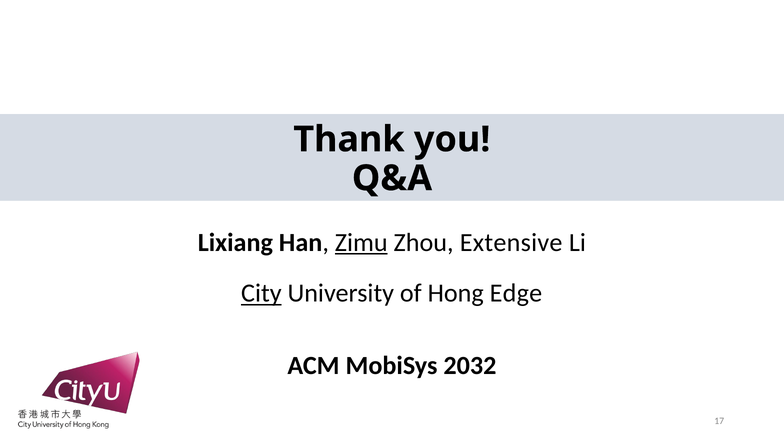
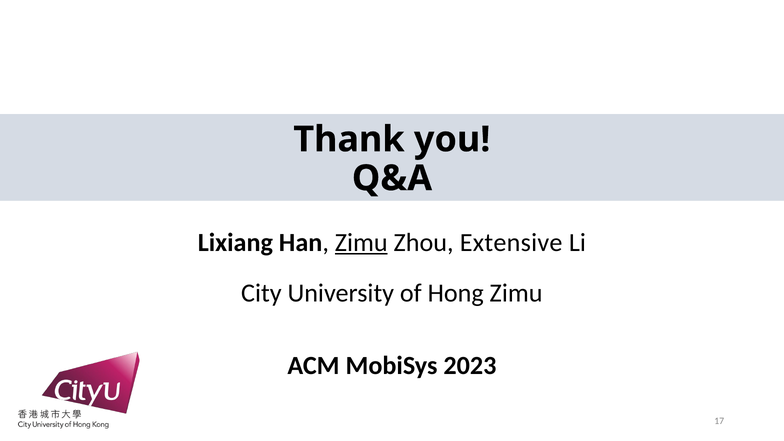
City underline: present -> none
Hong Edge: Edge -> Zimu
2032: 2032 -> 2023
